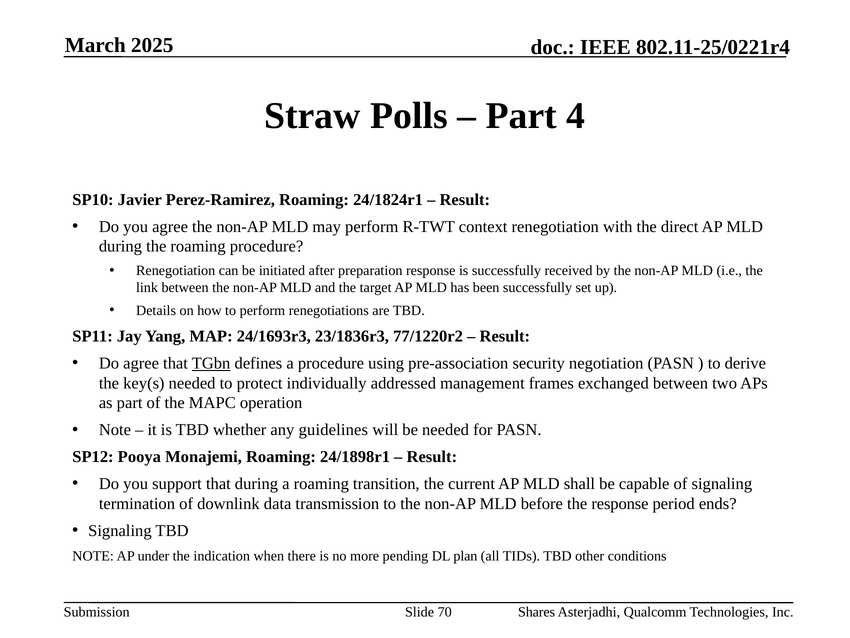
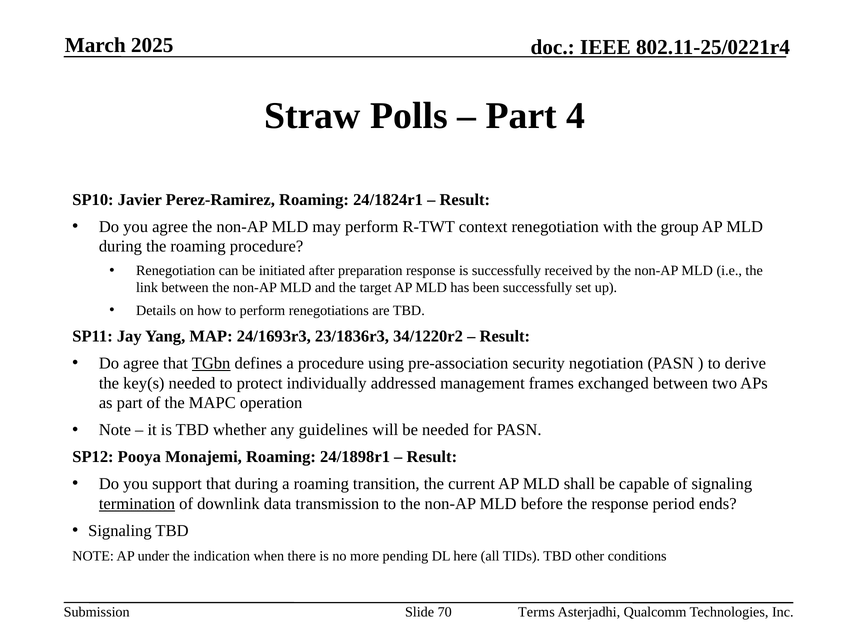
direct: direct -> group
77/1220r2: 77/1220r2 -> 34/1220r2
termination underline: none -> present
plan: plan -> here
Shares: Shares -> Terms
